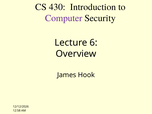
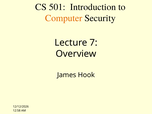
430: 430 -> 501
Computer colour: purple -> orange
6: 6 -> 7
